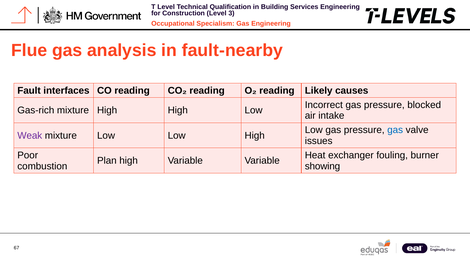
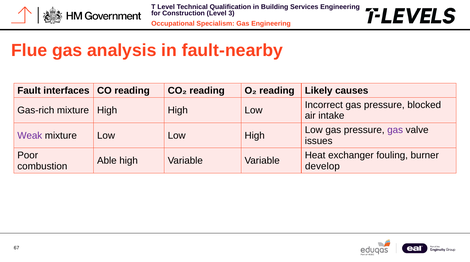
gas at (395, 130) colour: blue -> purple
Plan: Plan -> Able
showing: showing -> develop
